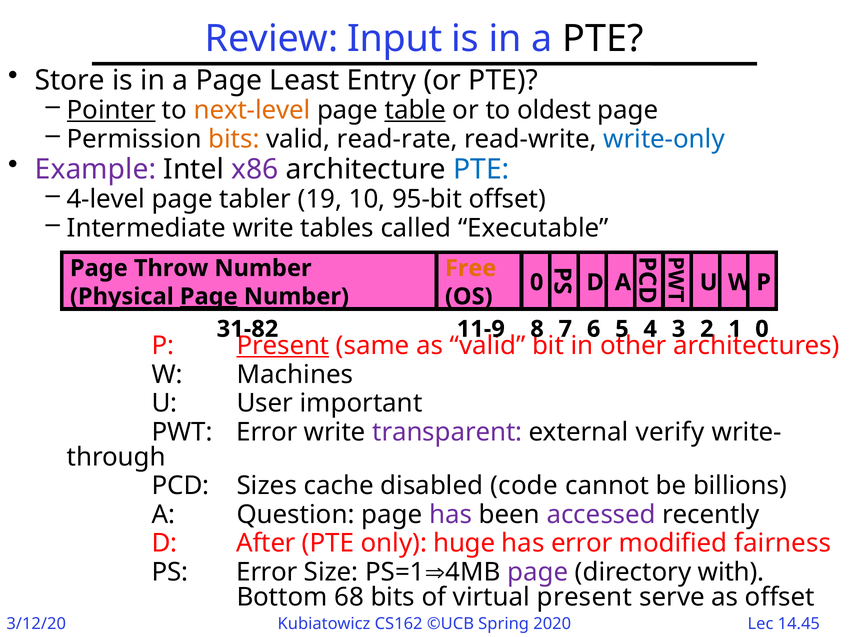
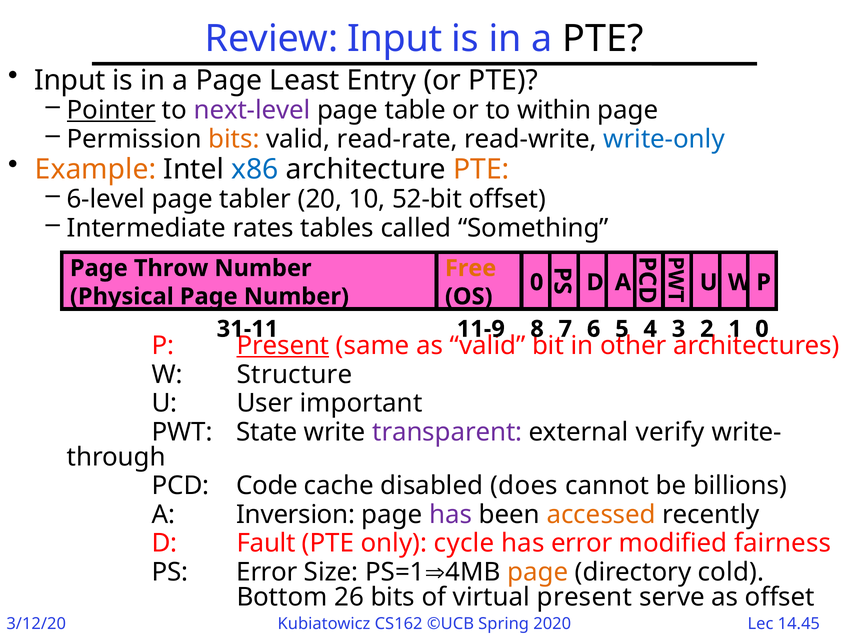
Store at (70, 80): Store -> Input
next-level colour: orange -> purple
table underline: present -> none
oldest: oldest -> within
Example colour: purple -> orange
x86 colour: purple -> blue
PTE at (481, 169) colour: blue -> orange
4-level: 4-level -> 6-level
19: 19 -> 20
95-bit: 95-bit -> 52-bit
Intermediate write: write -> rates
Executable: Executable -> Something
Page at (209, 296) underline: present -> none
31-82: 31-82 -> 31-11
Machines: Machines -> Structure
PWT Error: Error -> State
Sizes: Sizes -> Code
code: code -> does
Question: Question -> Inversion
accessed colour: purple -> orange
After: After -> Fault
huge: huge -> cycle
page at (538, 572) colour: purple -> orange
with: with -> cold
68: 68 -> 26
